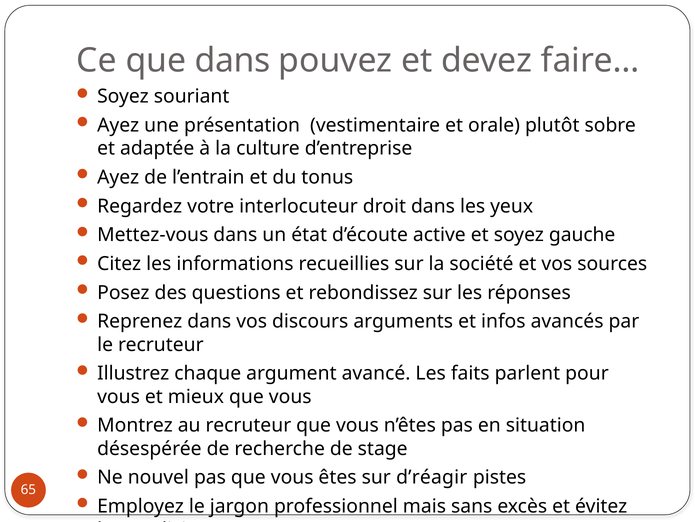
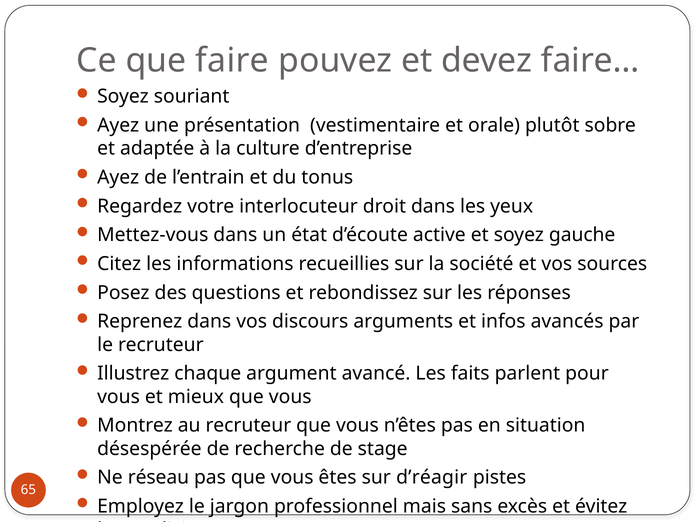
que dans: dans -> faire
nouvel: nouvel -> réseau
